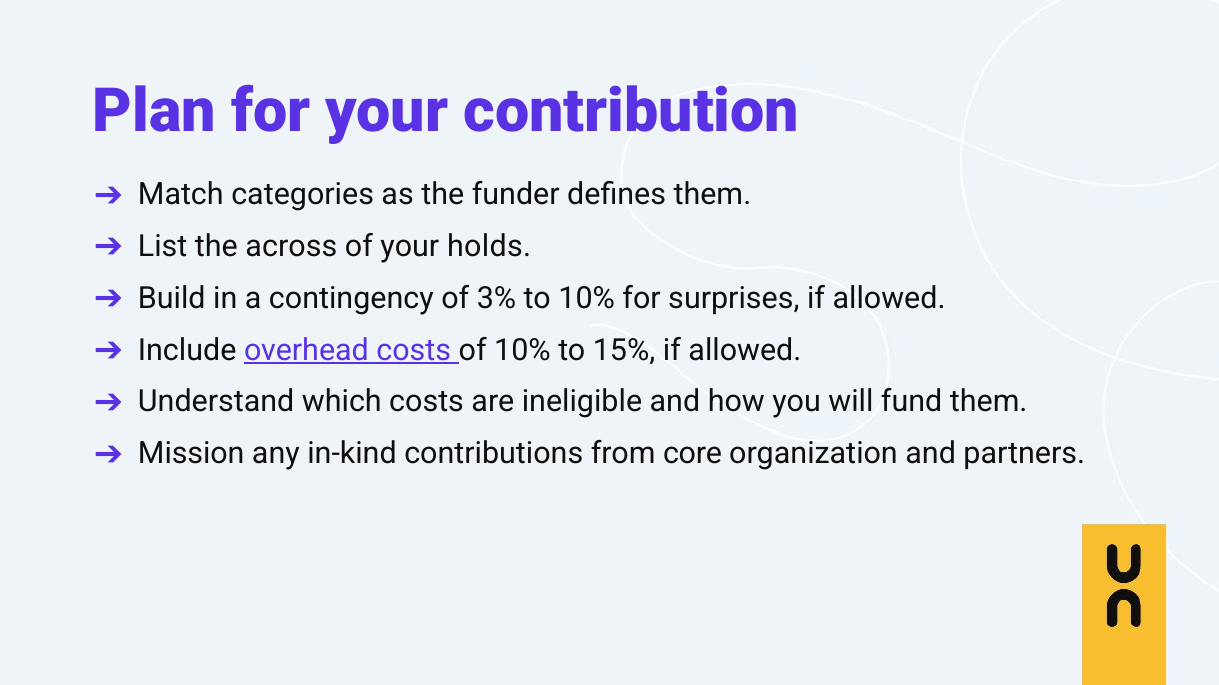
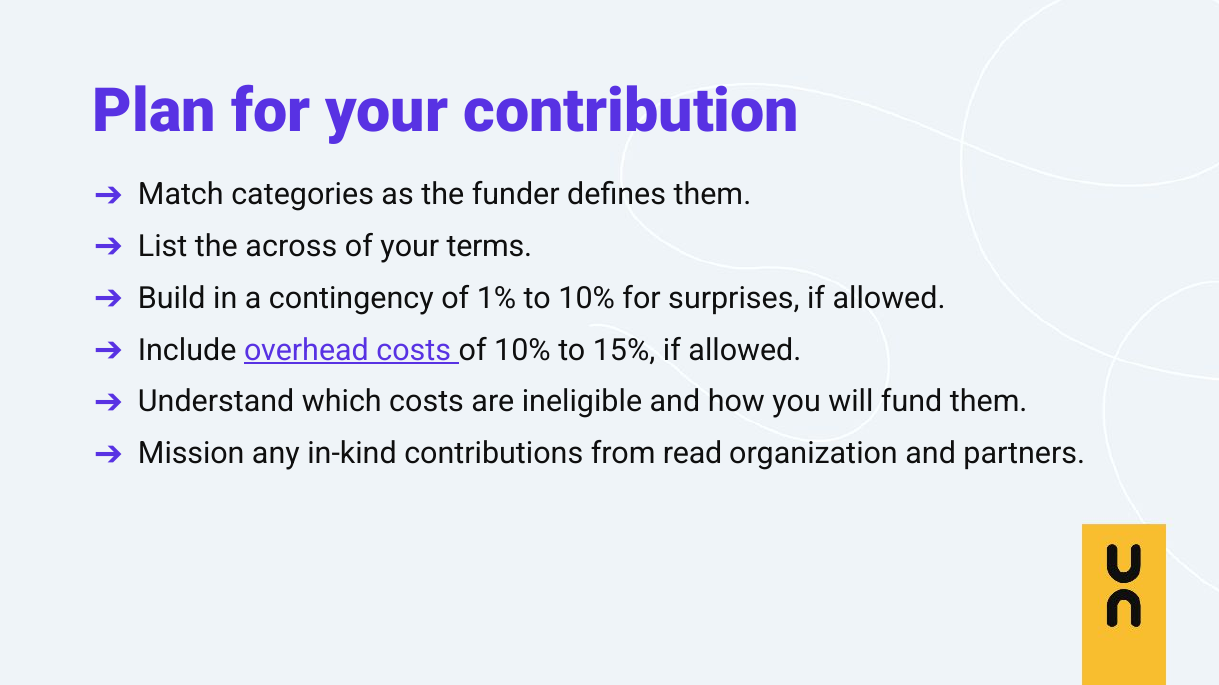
holds: holds -> terms
3%: 3% -> 1%
core: core -> read
